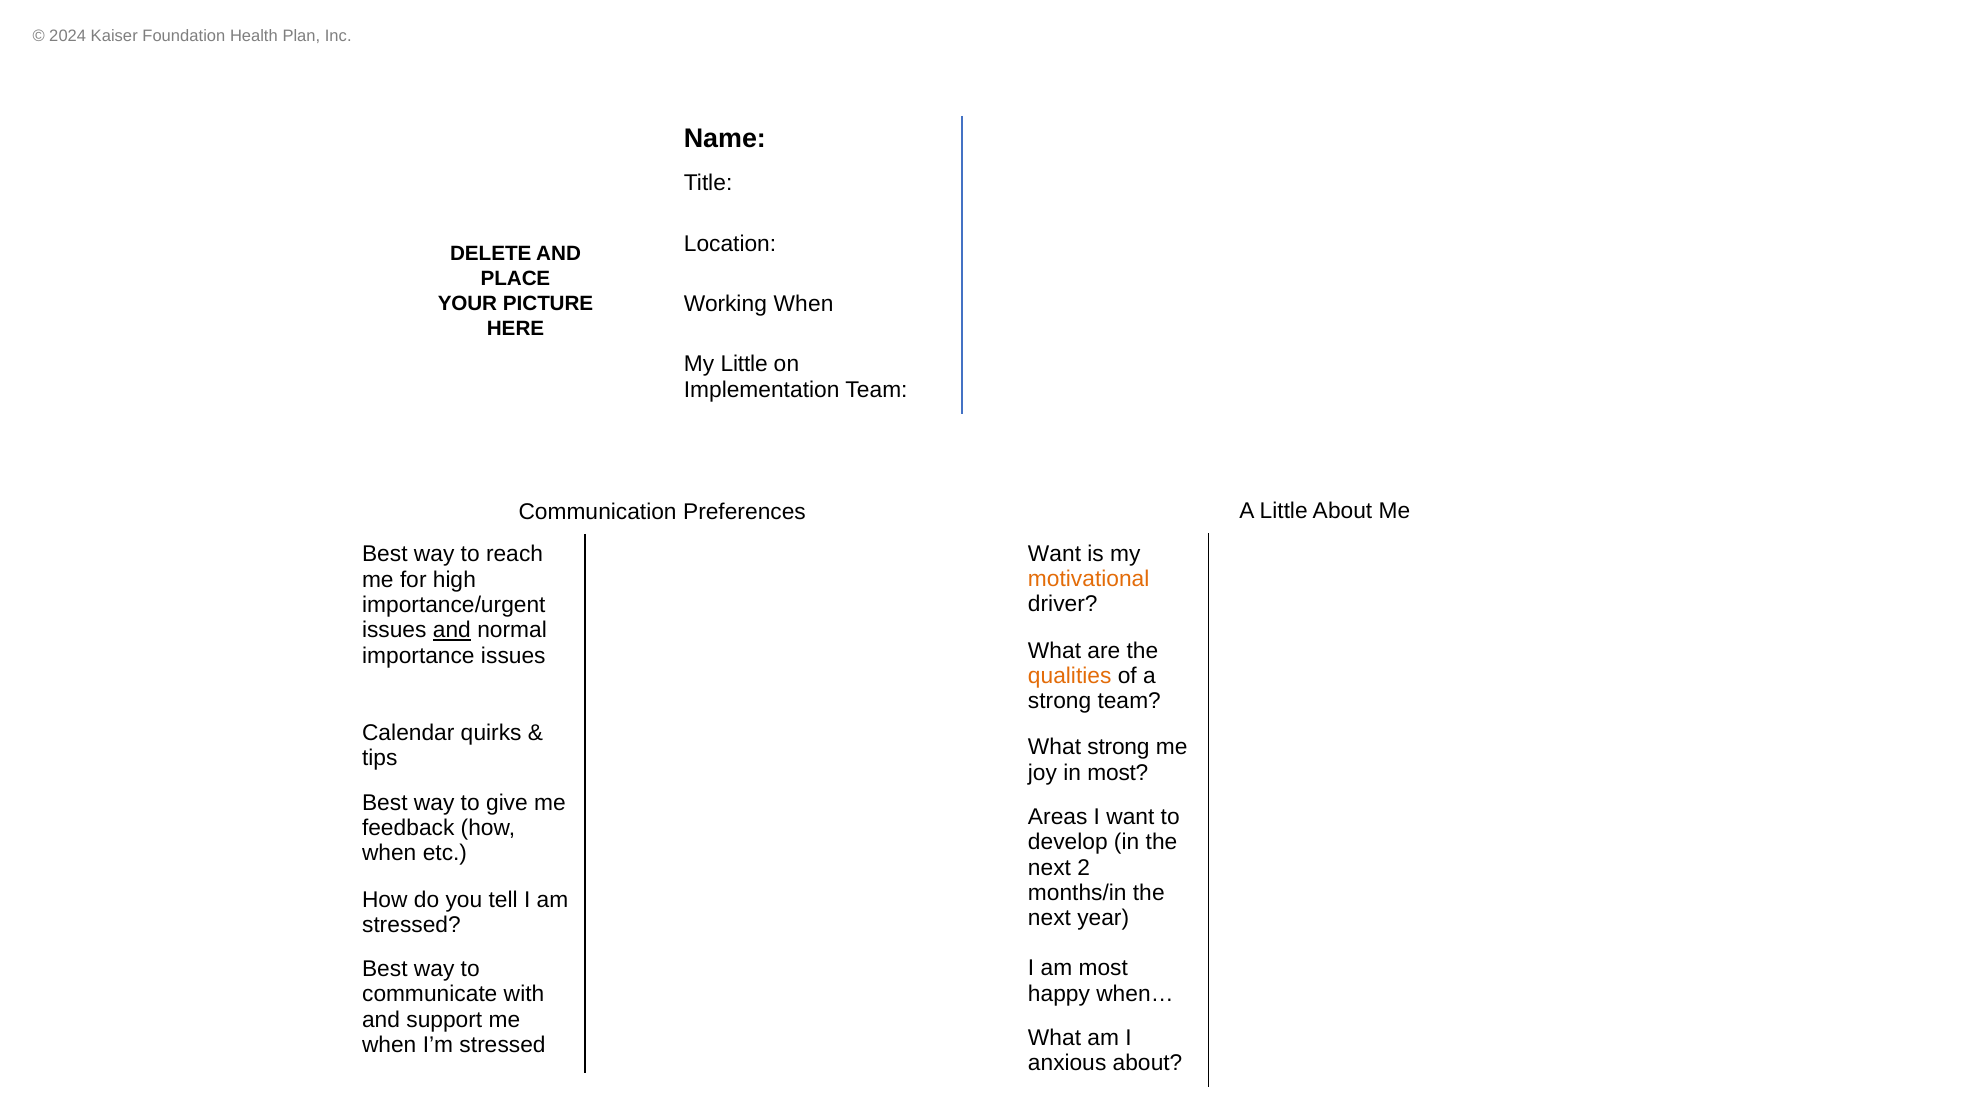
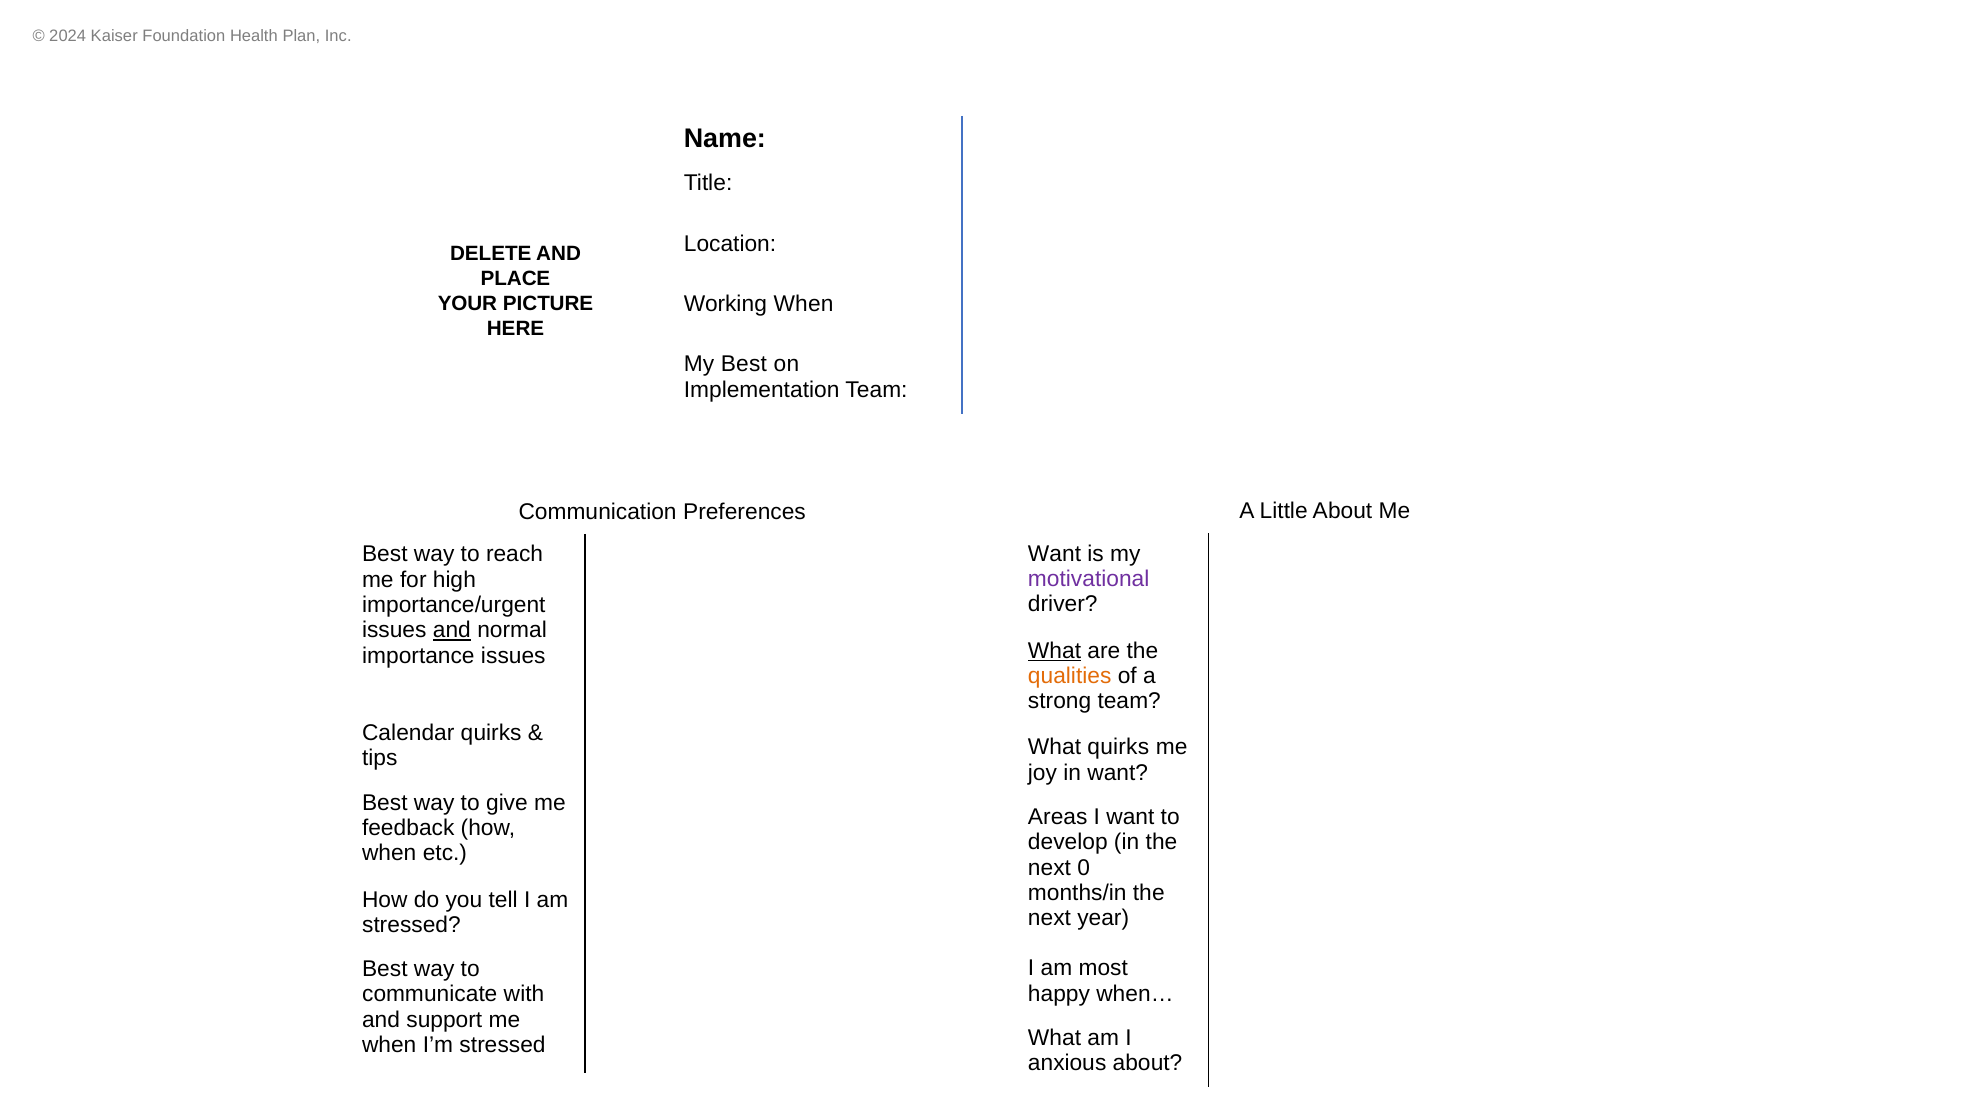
My Little: Little -> Best
motivational colour: orange -> purple
What at (1055, 651) underline: none -> present
What strong: strong -> quirks
in most: most -> want
2: 2 -> 0
